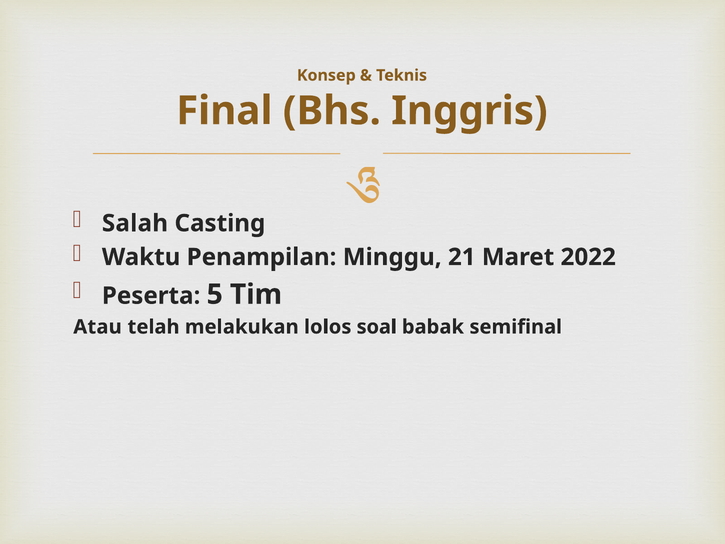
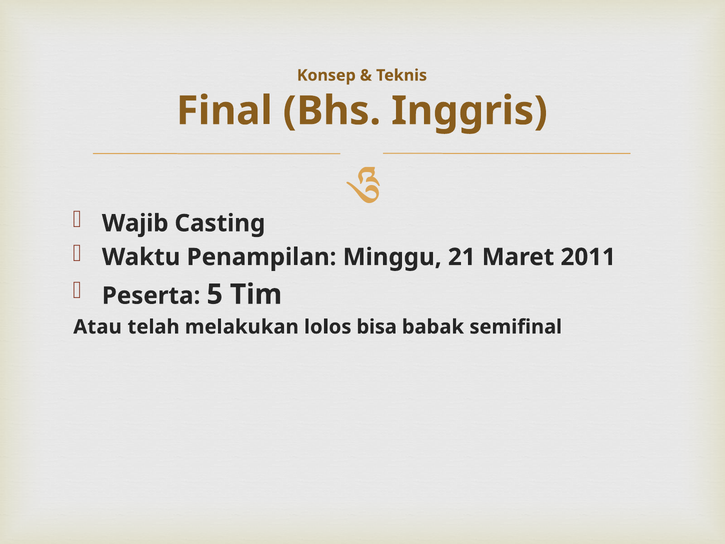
Salah: Salah -> Wajib
2022: 2022 -> 2011
soal: soal -> bisa
